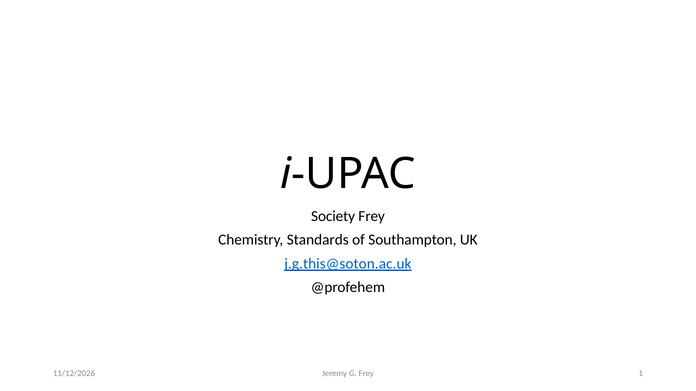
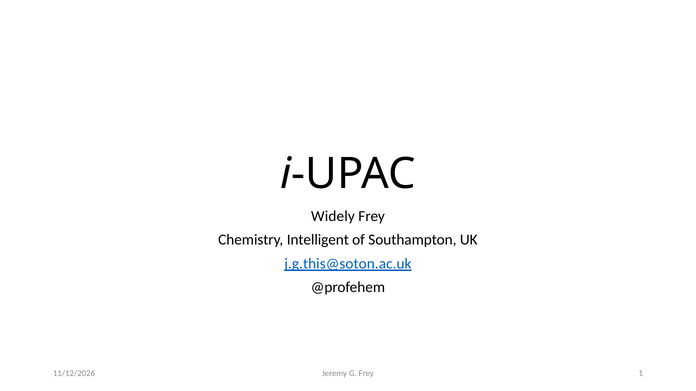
Society: Society -> Widely
Standards: Standards -> Intelligent
